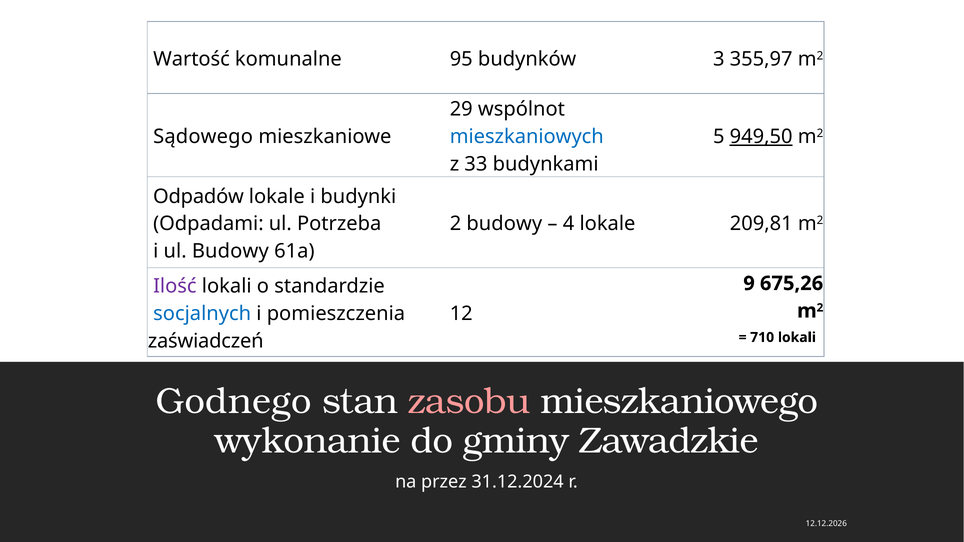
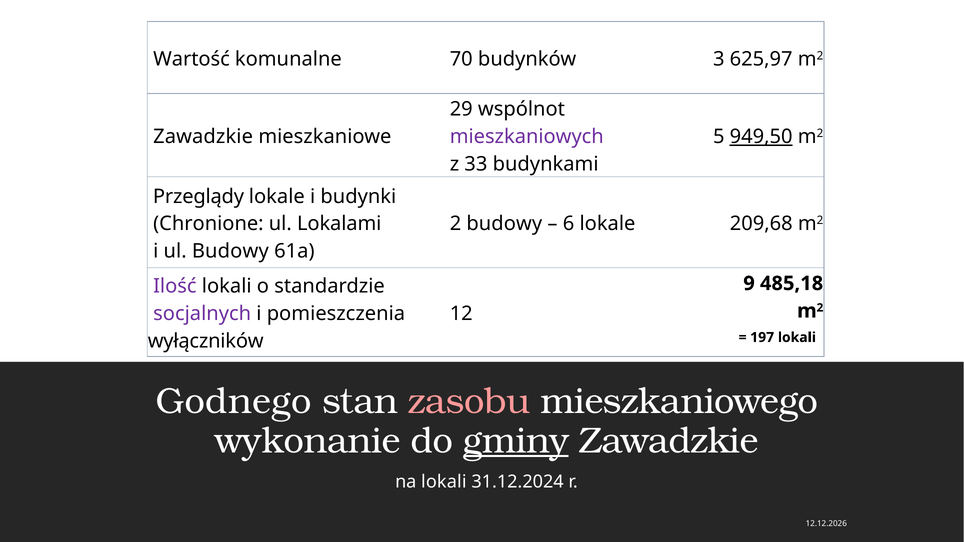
95: 95 -> 70
355,97: 355,97 -> 625,97
Sądowego at (203, 137): Sądowego -> Zawadzkie
mieszkaniowych colour: blue -> purple
Odpadów: Odpadów -> Przeglądy
Odpadami: Odpadami -> Chronione
Potrzeba: Potrzeba -> Lokalami
4: 4 -> 6
209,81: 209,81 -> 209,68
675,26: 675,26 -> 485,18
socjalnych colour: blue -> purple
710: 710 -> 197
zaświadczeń: zaświadczeń -> wyłączników
gminy underline: none -> present
na przez: przez -> lokali
